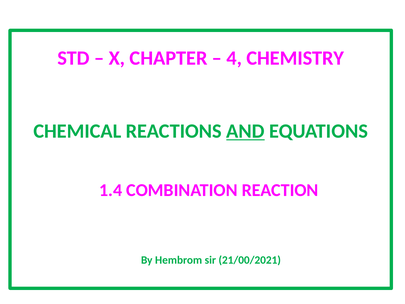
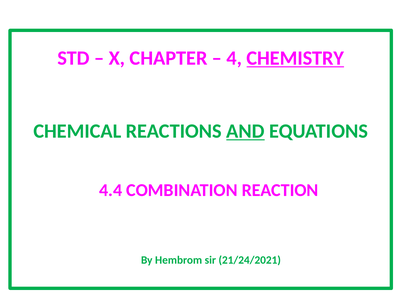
CHEMISTRY underline: none -> present
1.4: 1.4 -> 4.4
21/00/2021: 21/00/2021 -> 21/24/2021
